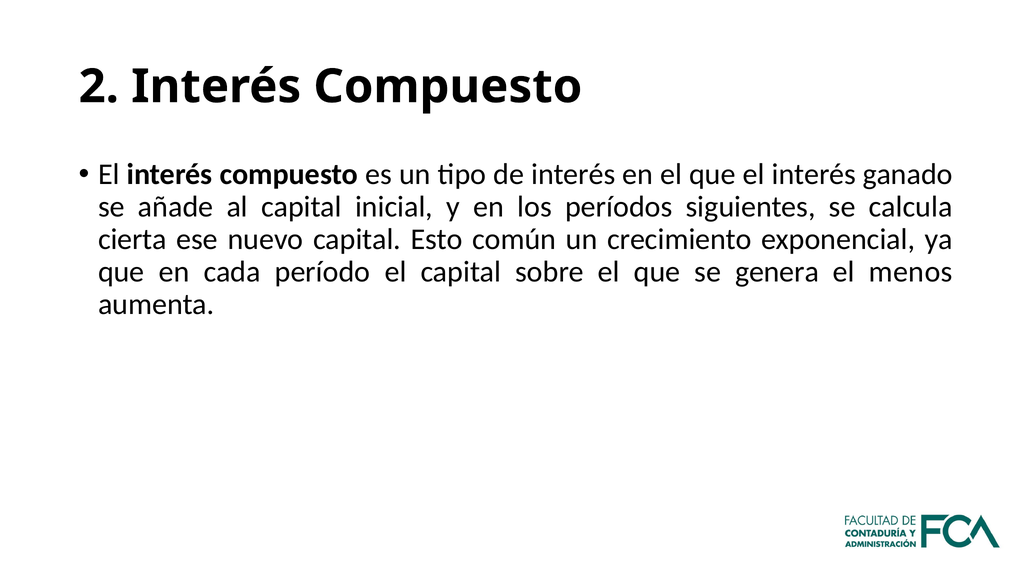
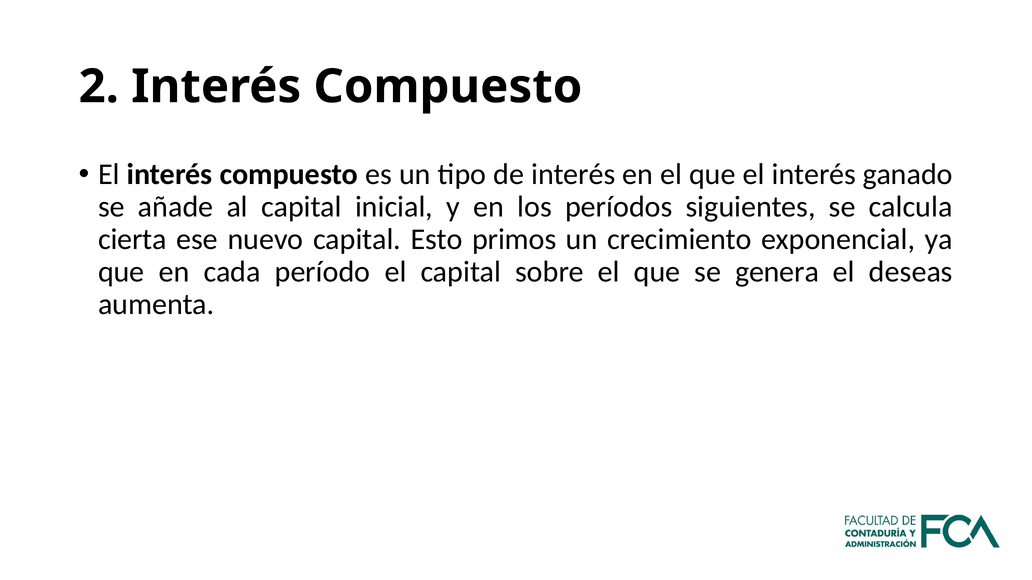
común: común -> primos
menos: menos -> deseas
